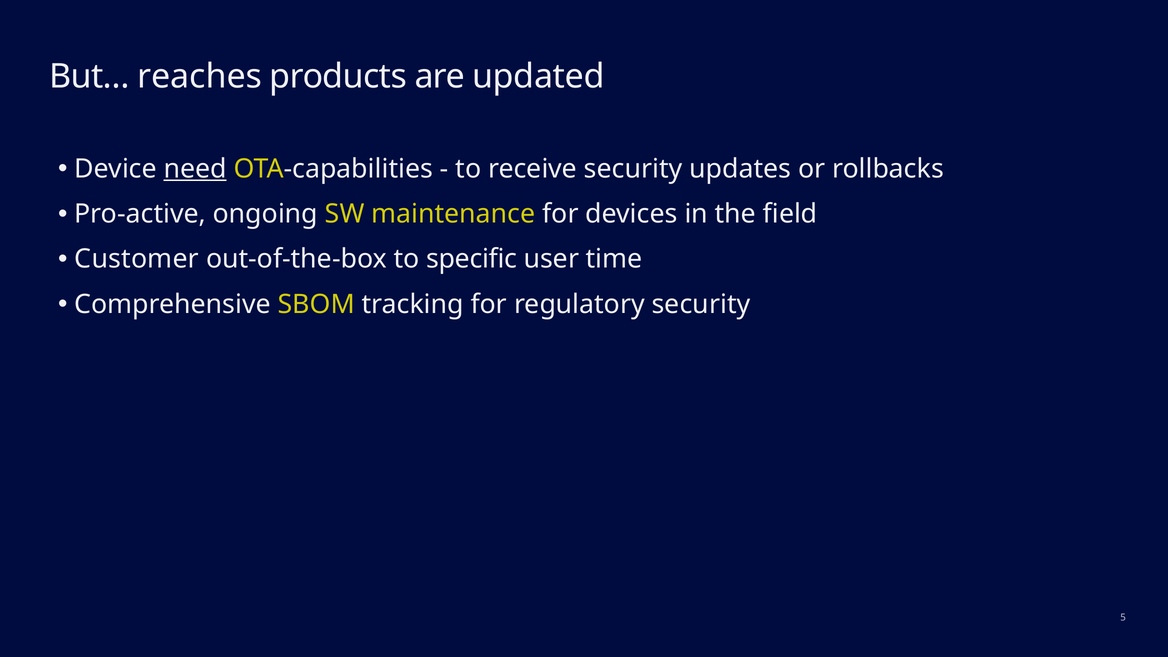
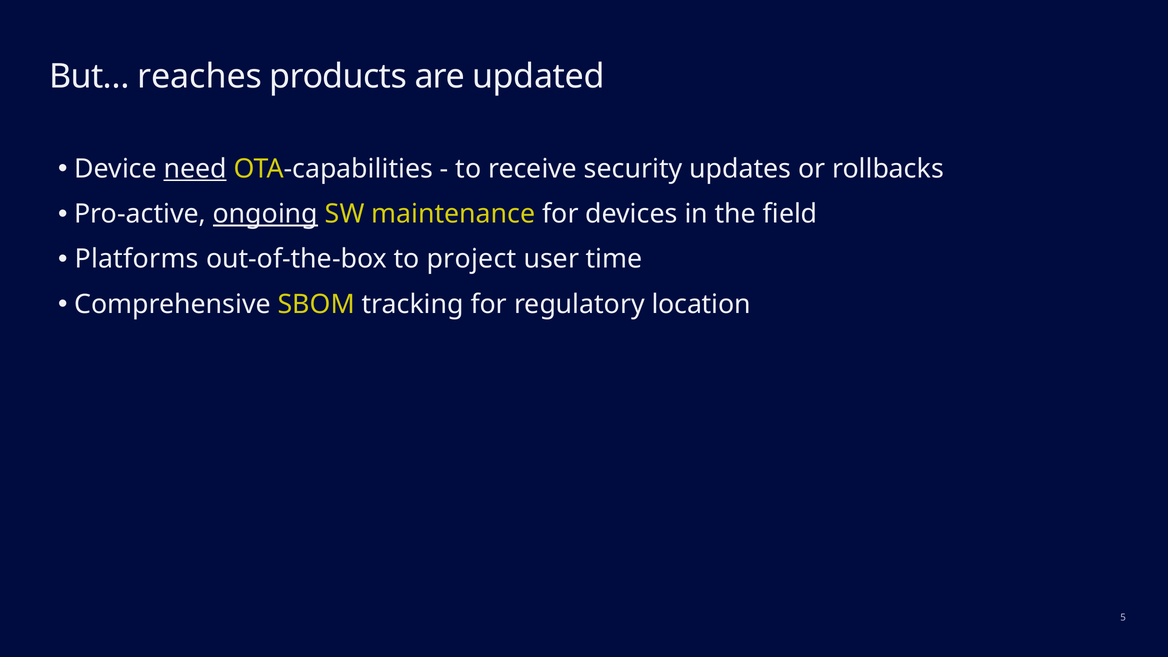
ongoing underline: none -> present
Customer: Customer -> Platforms
specific: specific -> project
regulatory security: security -> location
